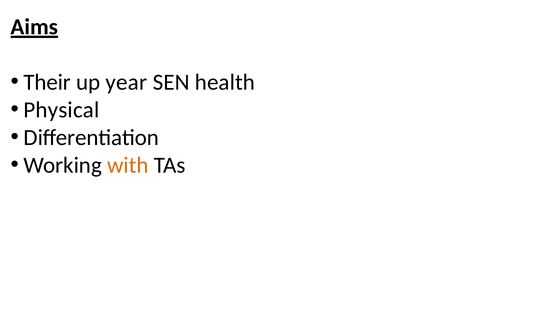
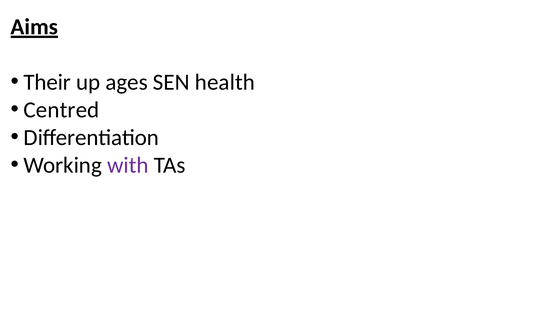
year: year -> ages
Physical: Physical -> Centred
with colour: orange -> purple
